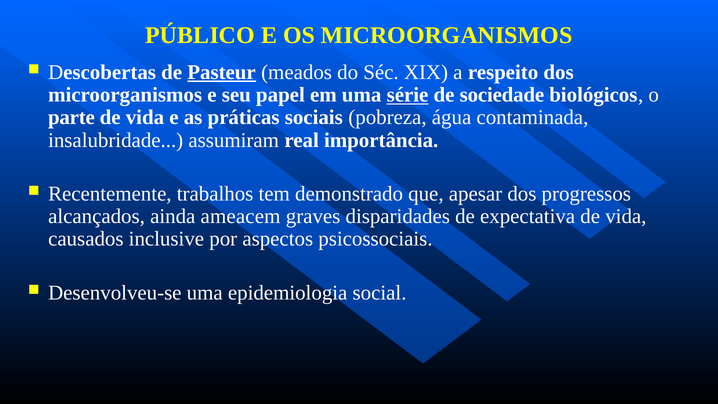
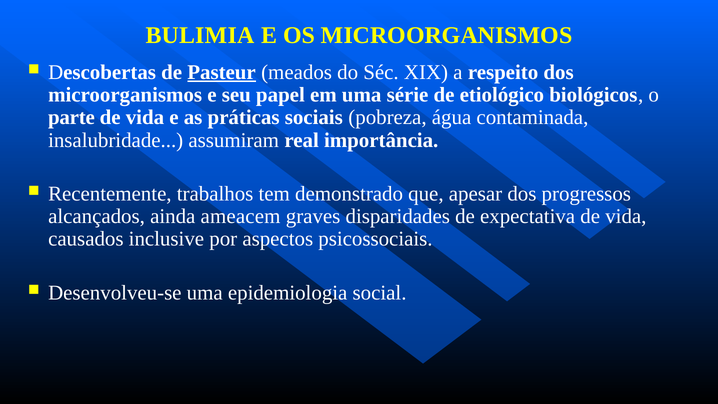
PÚBLICO: PÚBLICO -> BULIMIA
série underline: present -> none
sociedade: sociedade -> etiológico
